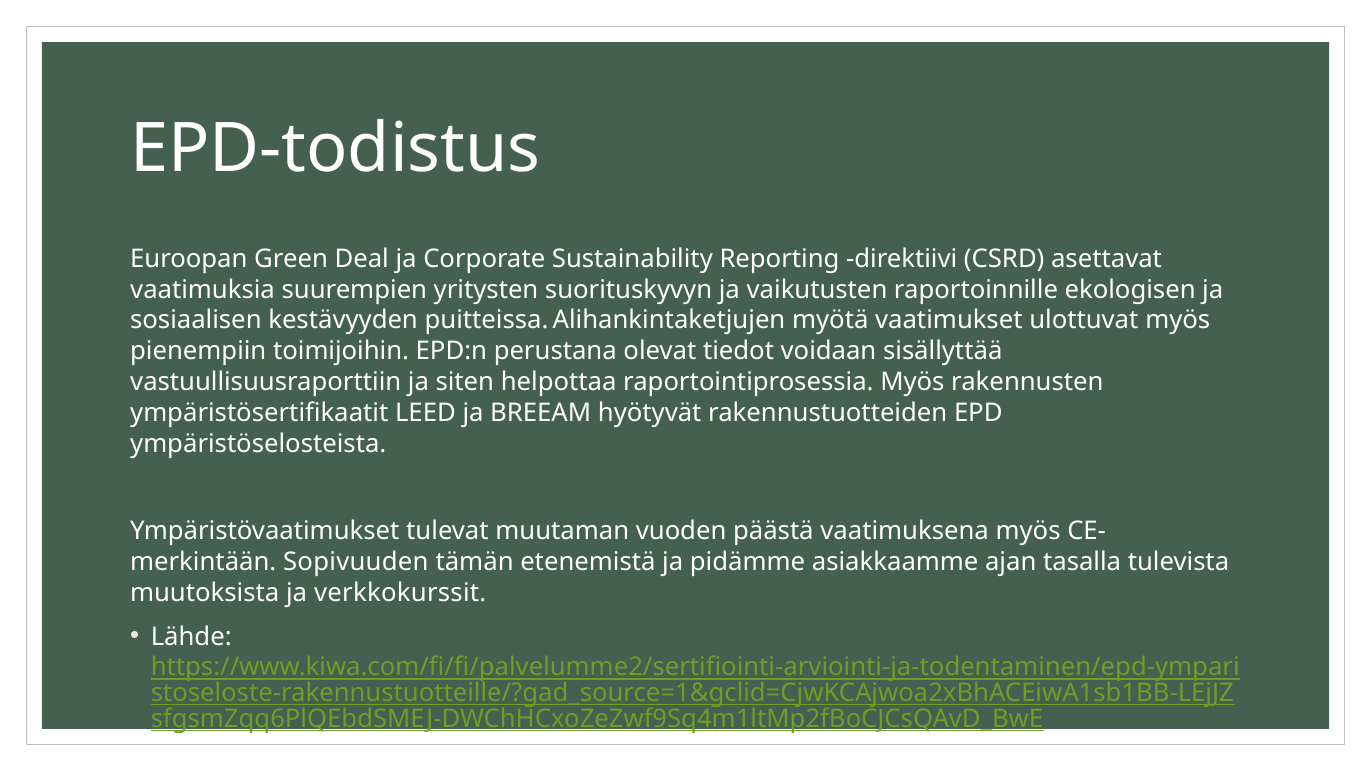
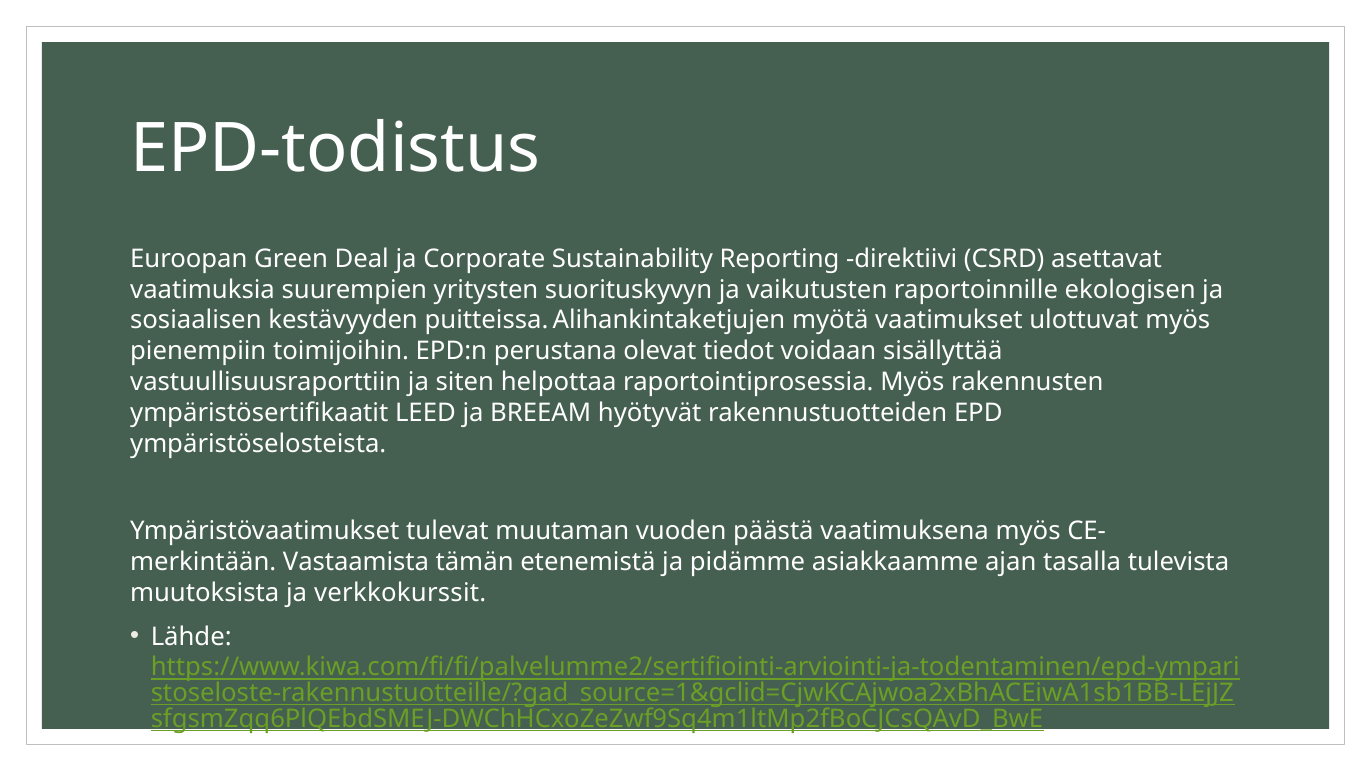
Sopivuuden: Sopivuuden -> Vastaamista
